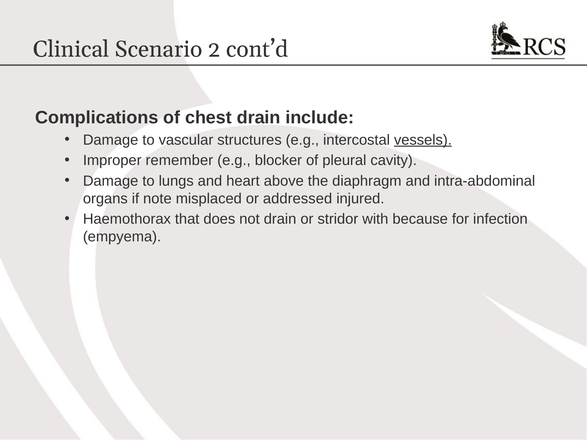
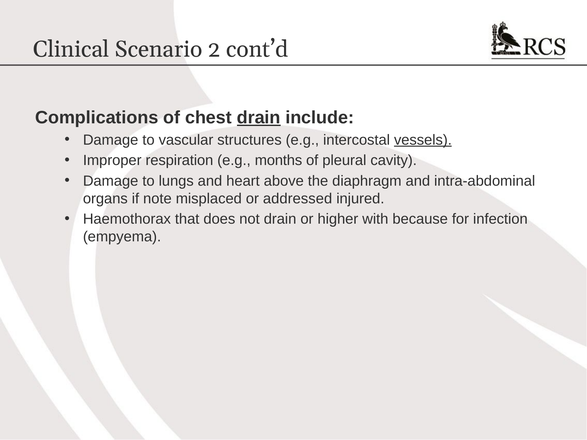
drain at (259, 118) underline: none -> present
remember: remember -> respiration
blocker: blocker -> months
stridor: stridor -> higher
